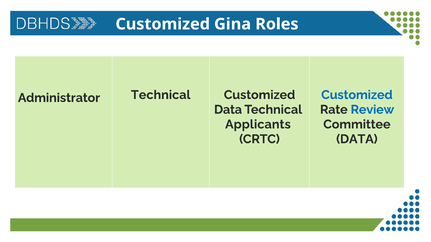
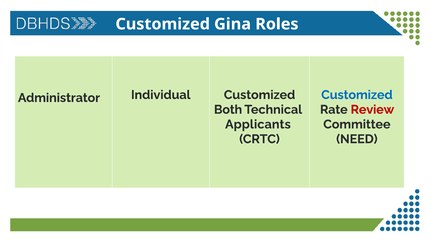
Administrator Technical: Technical -> Individual
Data at (228, 110): Data -> Both
Review colour: blue -> red
DATA at (357, 139): DATA -> NEED
